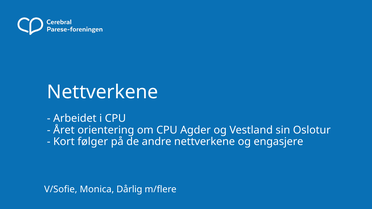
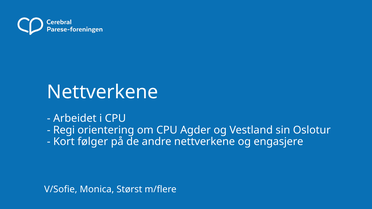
Året: Året -> Regi
Dårlig: Dårlig -> Størst
